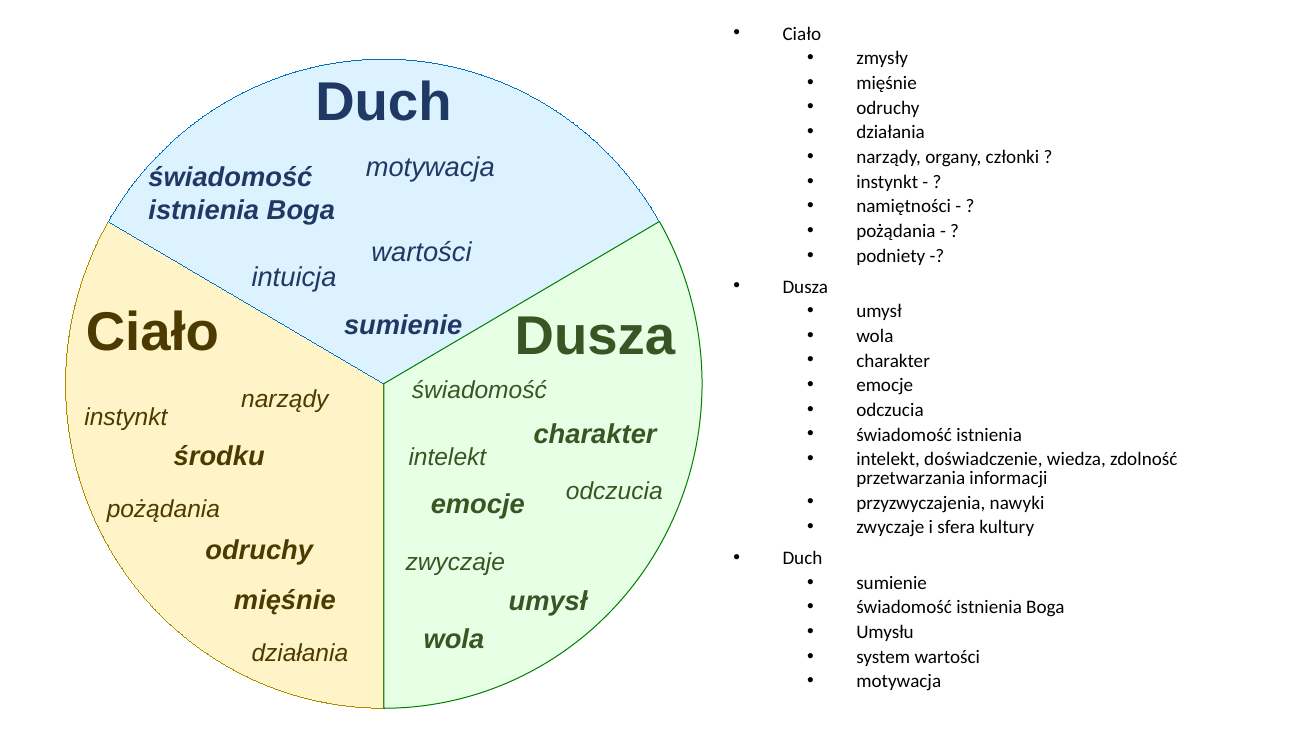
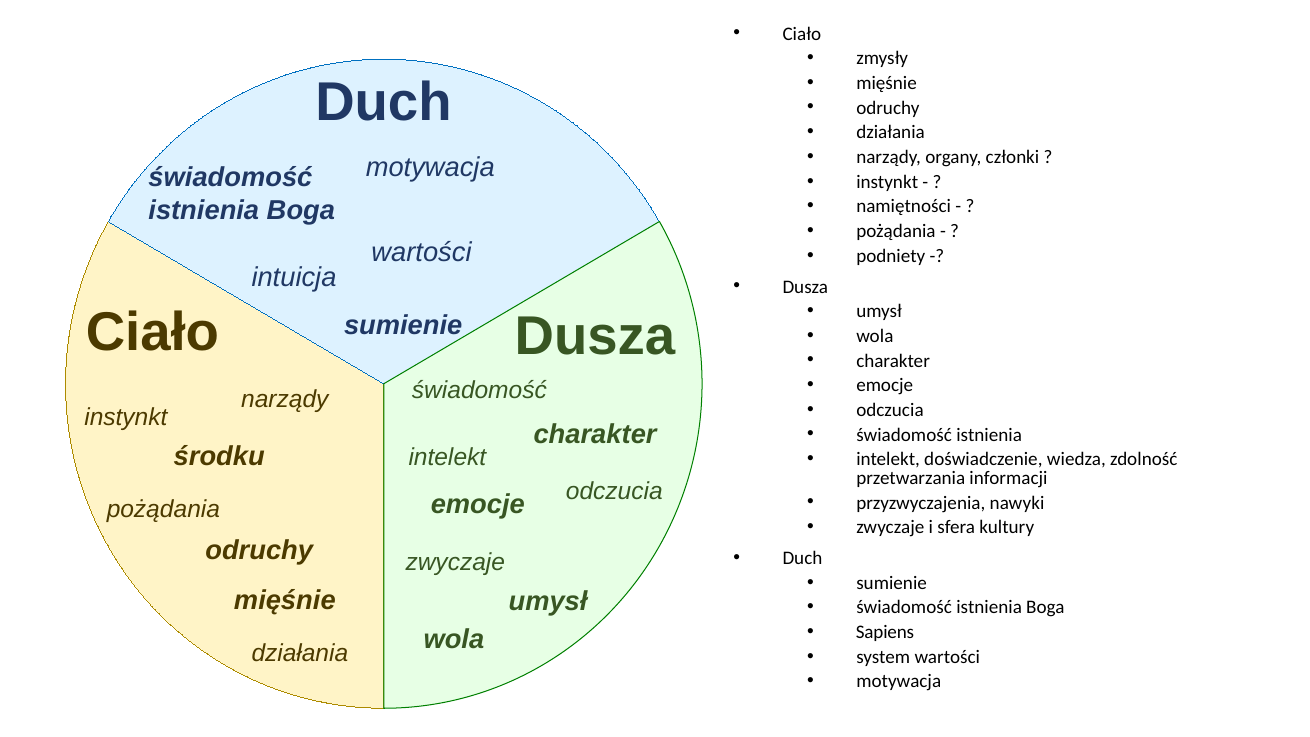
Umysłu: Umysłu -> Sapiens
